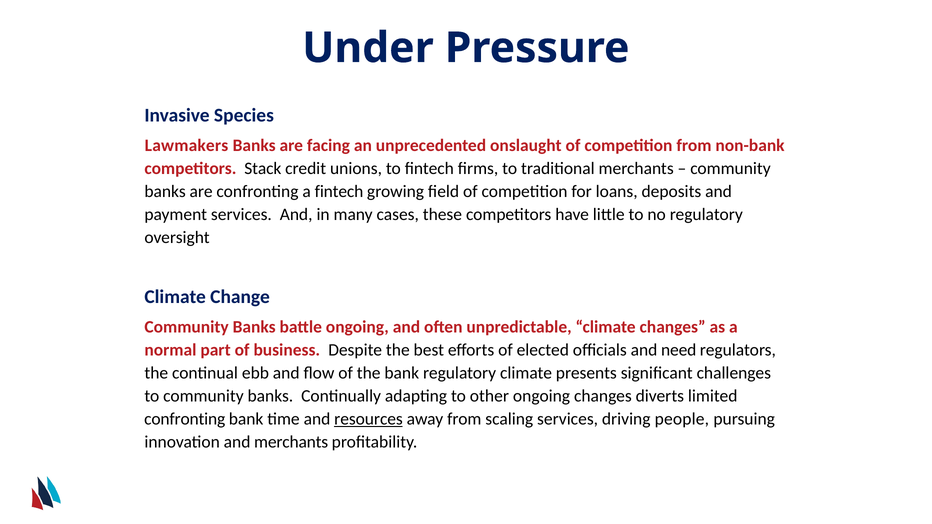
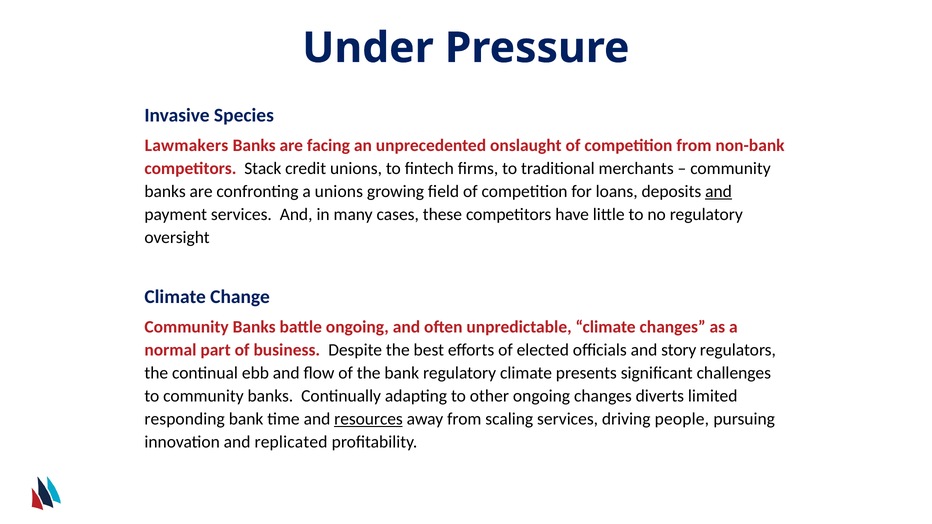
a fintech: fintech -> unions
and at (719, 192) underline: none -> present
need: need -> story
confronting at (185, 419): confronting -> responding
and merchants: merchants -> replicated
